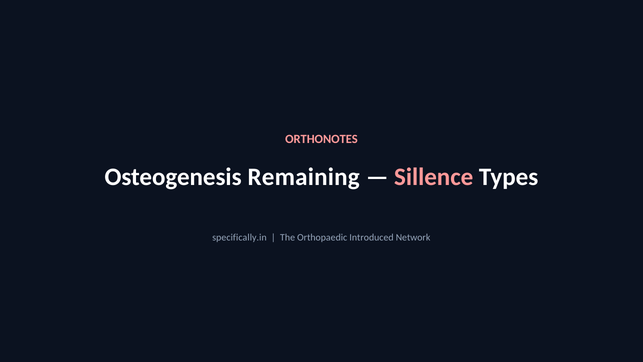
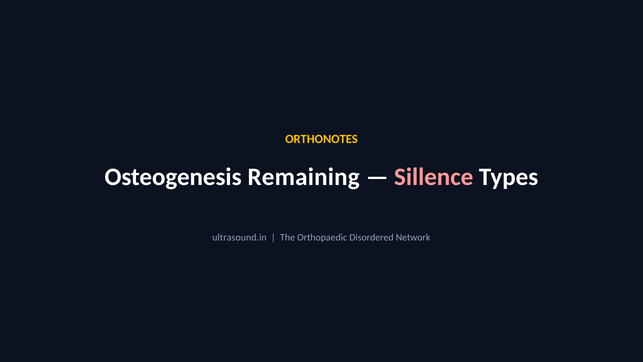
ORTHONOTES colour: pink -> yellow
specifically.in: specifically.in -> ultrasound.in
Introduced: Introduced -> Disordered
